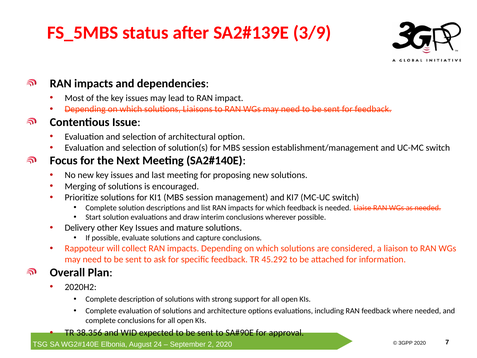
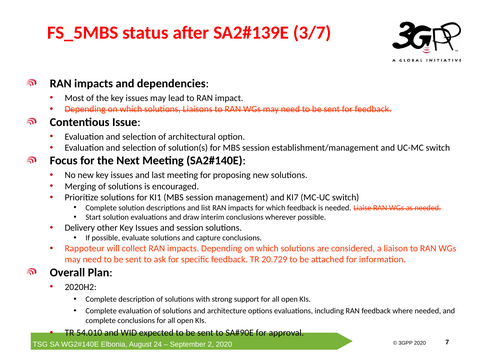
3/9: 3/9 -> 3/7
and mature: mature -> session
45.292: 45.292 -> 20.729
38.356: 38.356 -> 54.010
